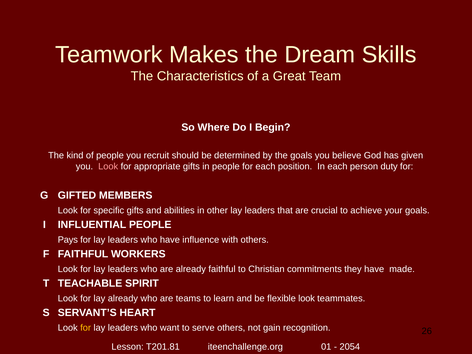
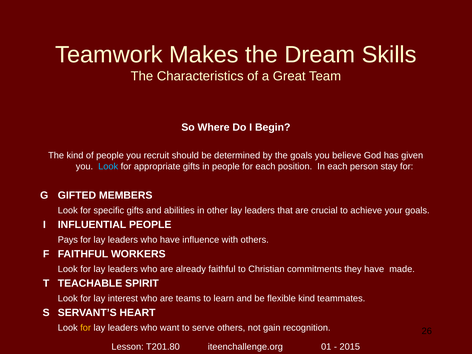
Look at (108, 167) colour: pink -> light blue
duty: duty -> stay
lay already: already -> interest
flexible look: look -> kind
T201.81: T201.81 -> T201.80
2054: 2054 -> 2015
